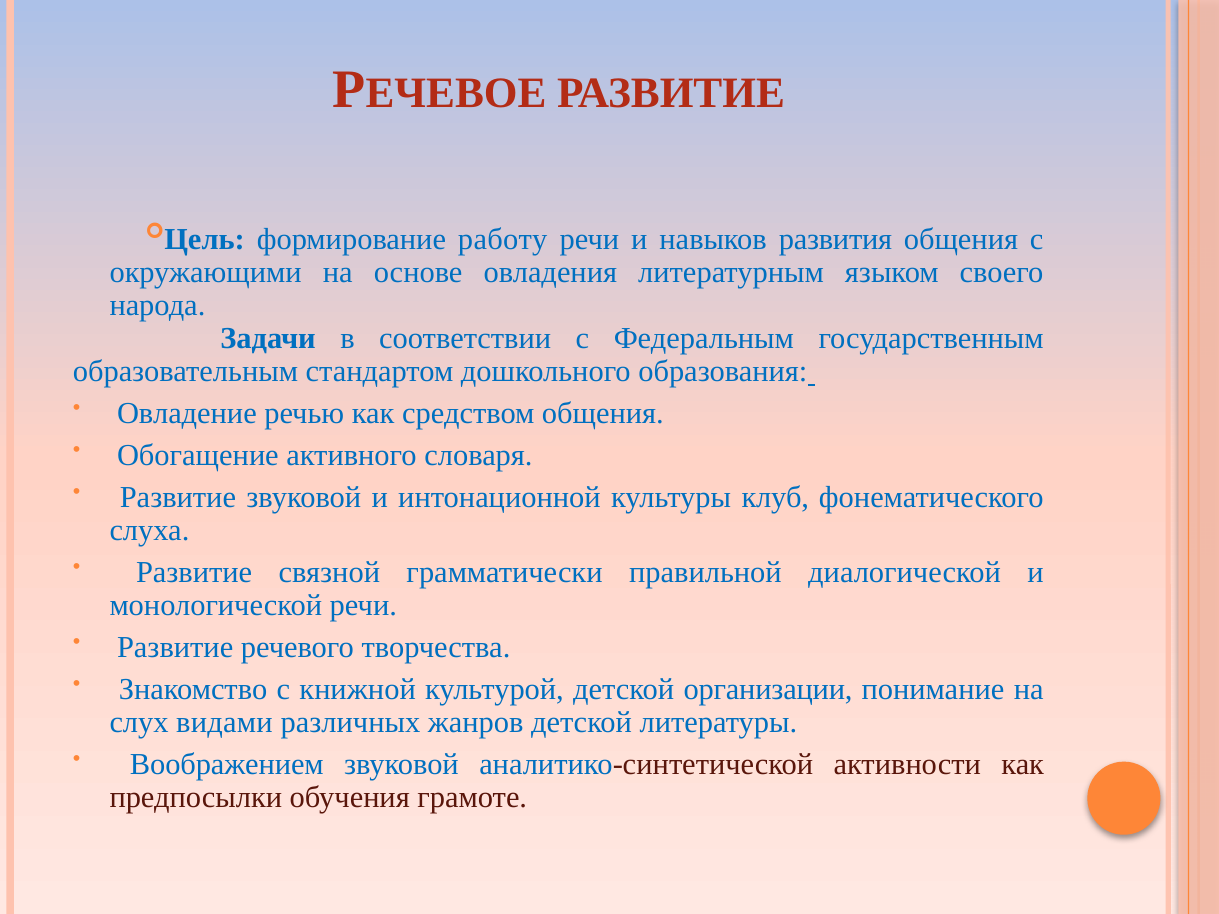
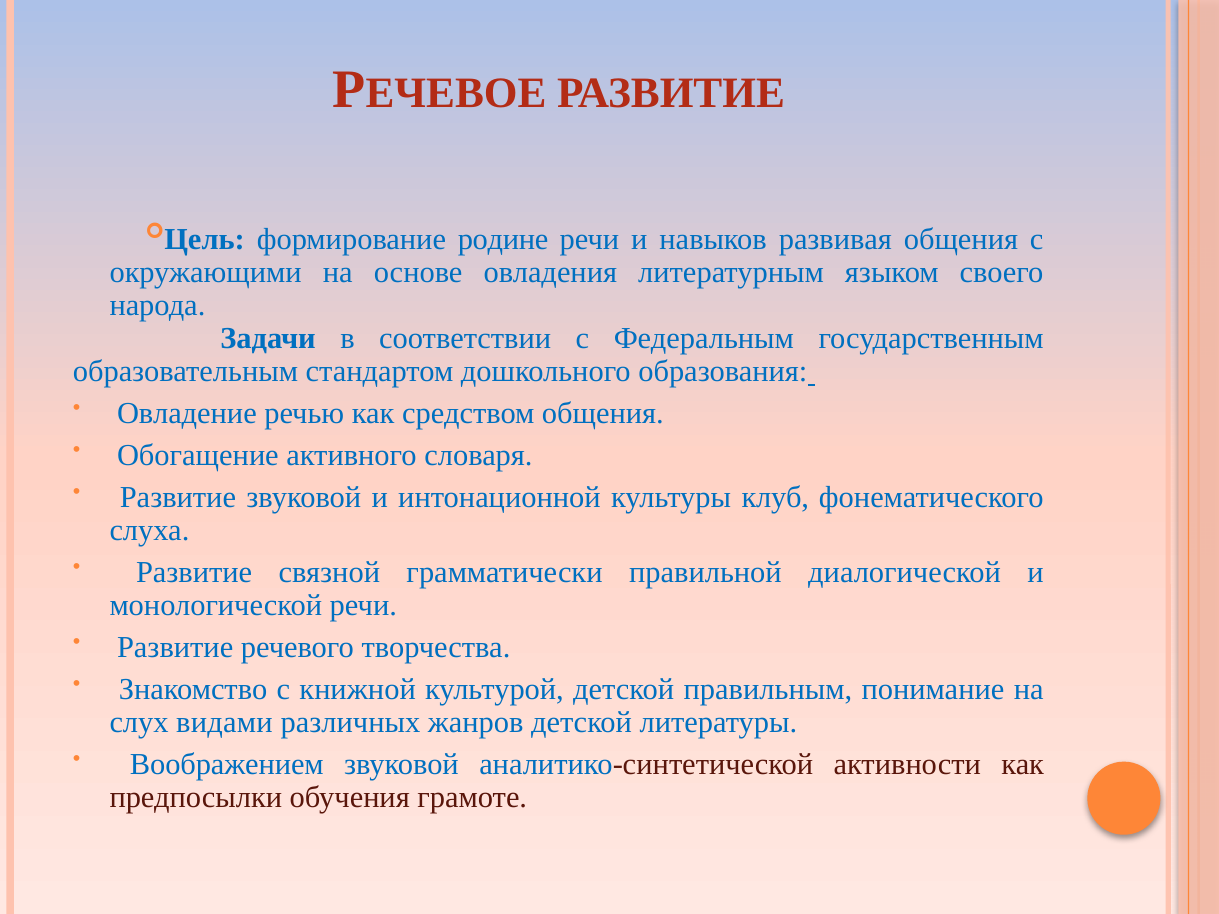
работу: работу -> родине
развития: развития -> развивая
организации: организации -> правильным
